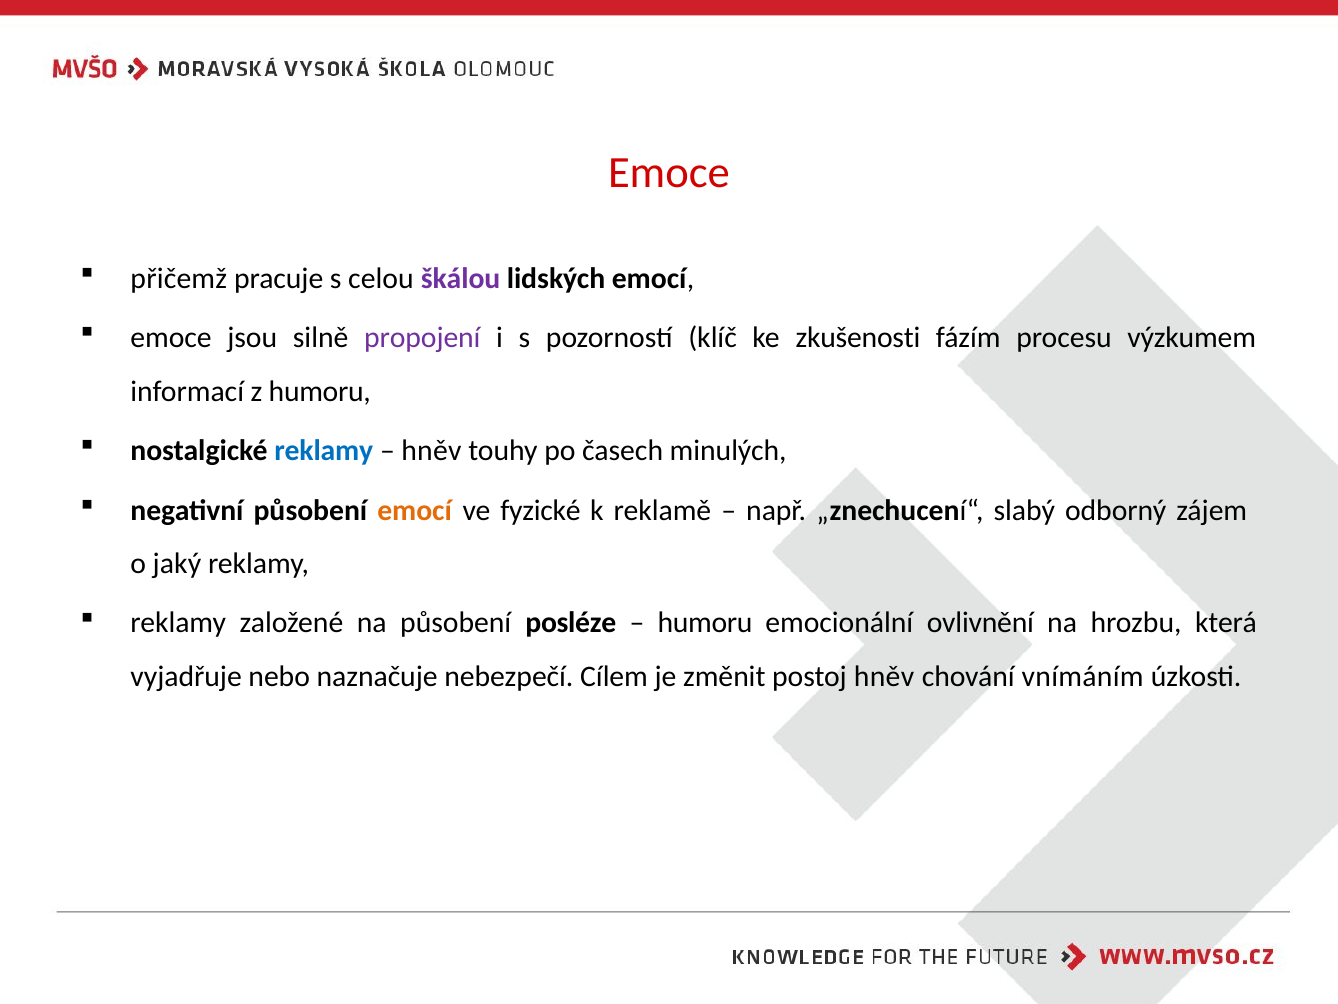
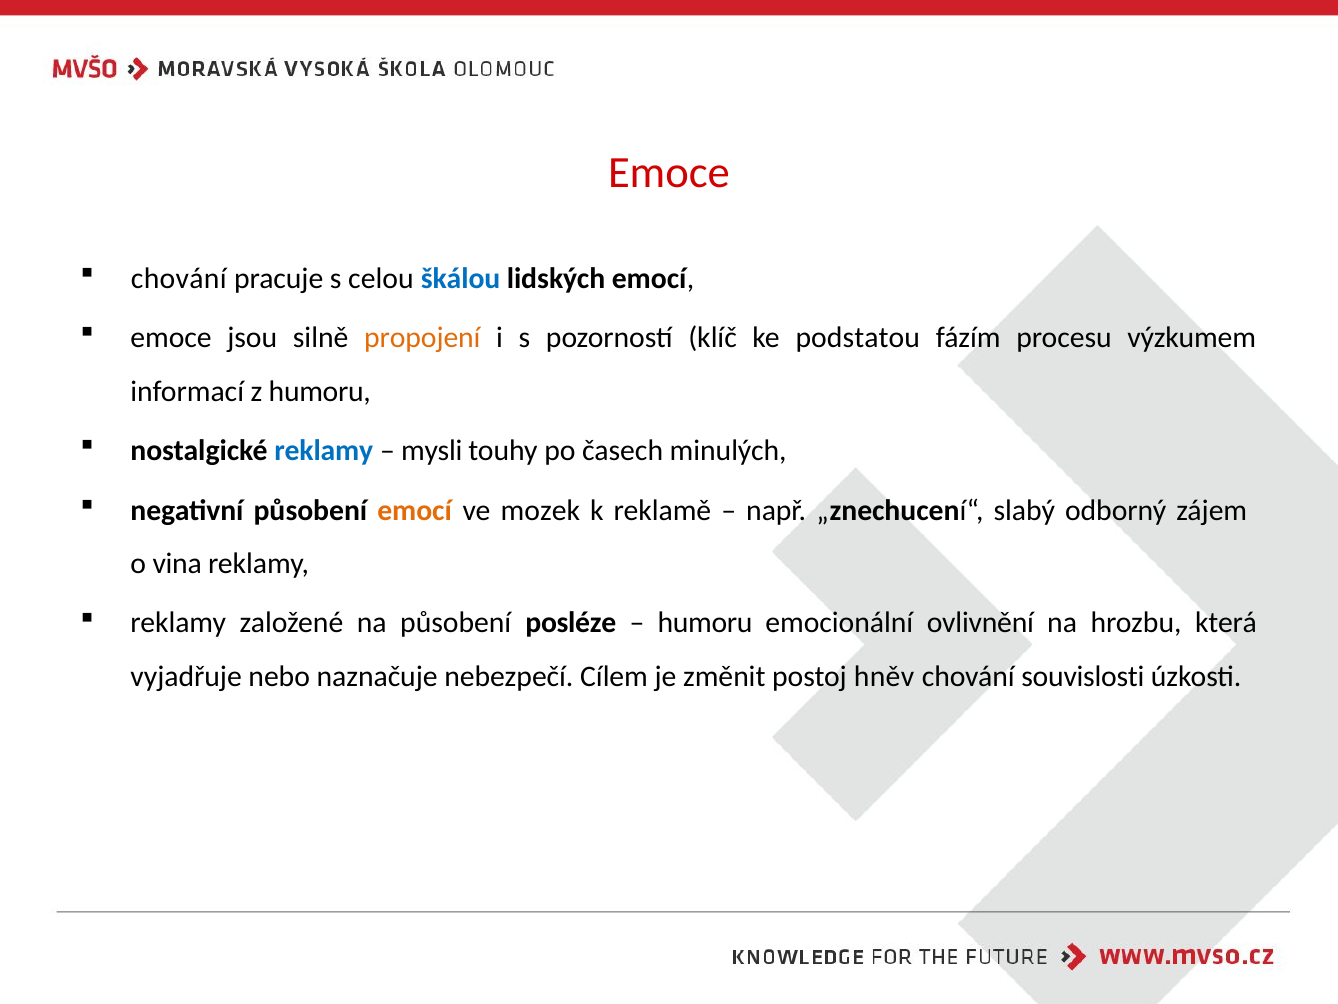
přičemž at (179, 278): přičemž -> chování
škálou colour: purple -> blue
propojení colour: purple -> orange
zkušenosti: zkušenosti -> podstatou
hněv at (431, 451): hněv -> mysli
fyzické: fyzické -> mozek
jaký: jaký -> vina
vnímáním: vnímáním -> souvislosti
